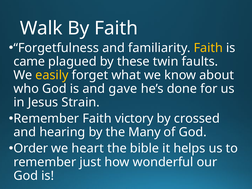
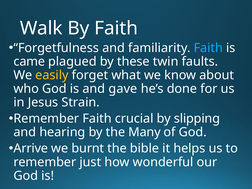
Faith at (208, 48) colour: yellow -> light blue
victory: victory -> crucial
crossed: crossed -> slipping
Order: Order -> Arrive
heart: heart -> burnt
